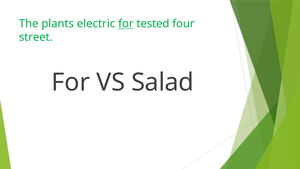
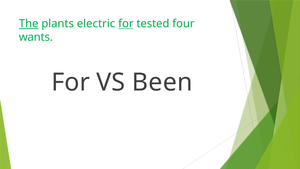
The underline: none -> present
street: street -> wants
Salad: Salad -> Been
